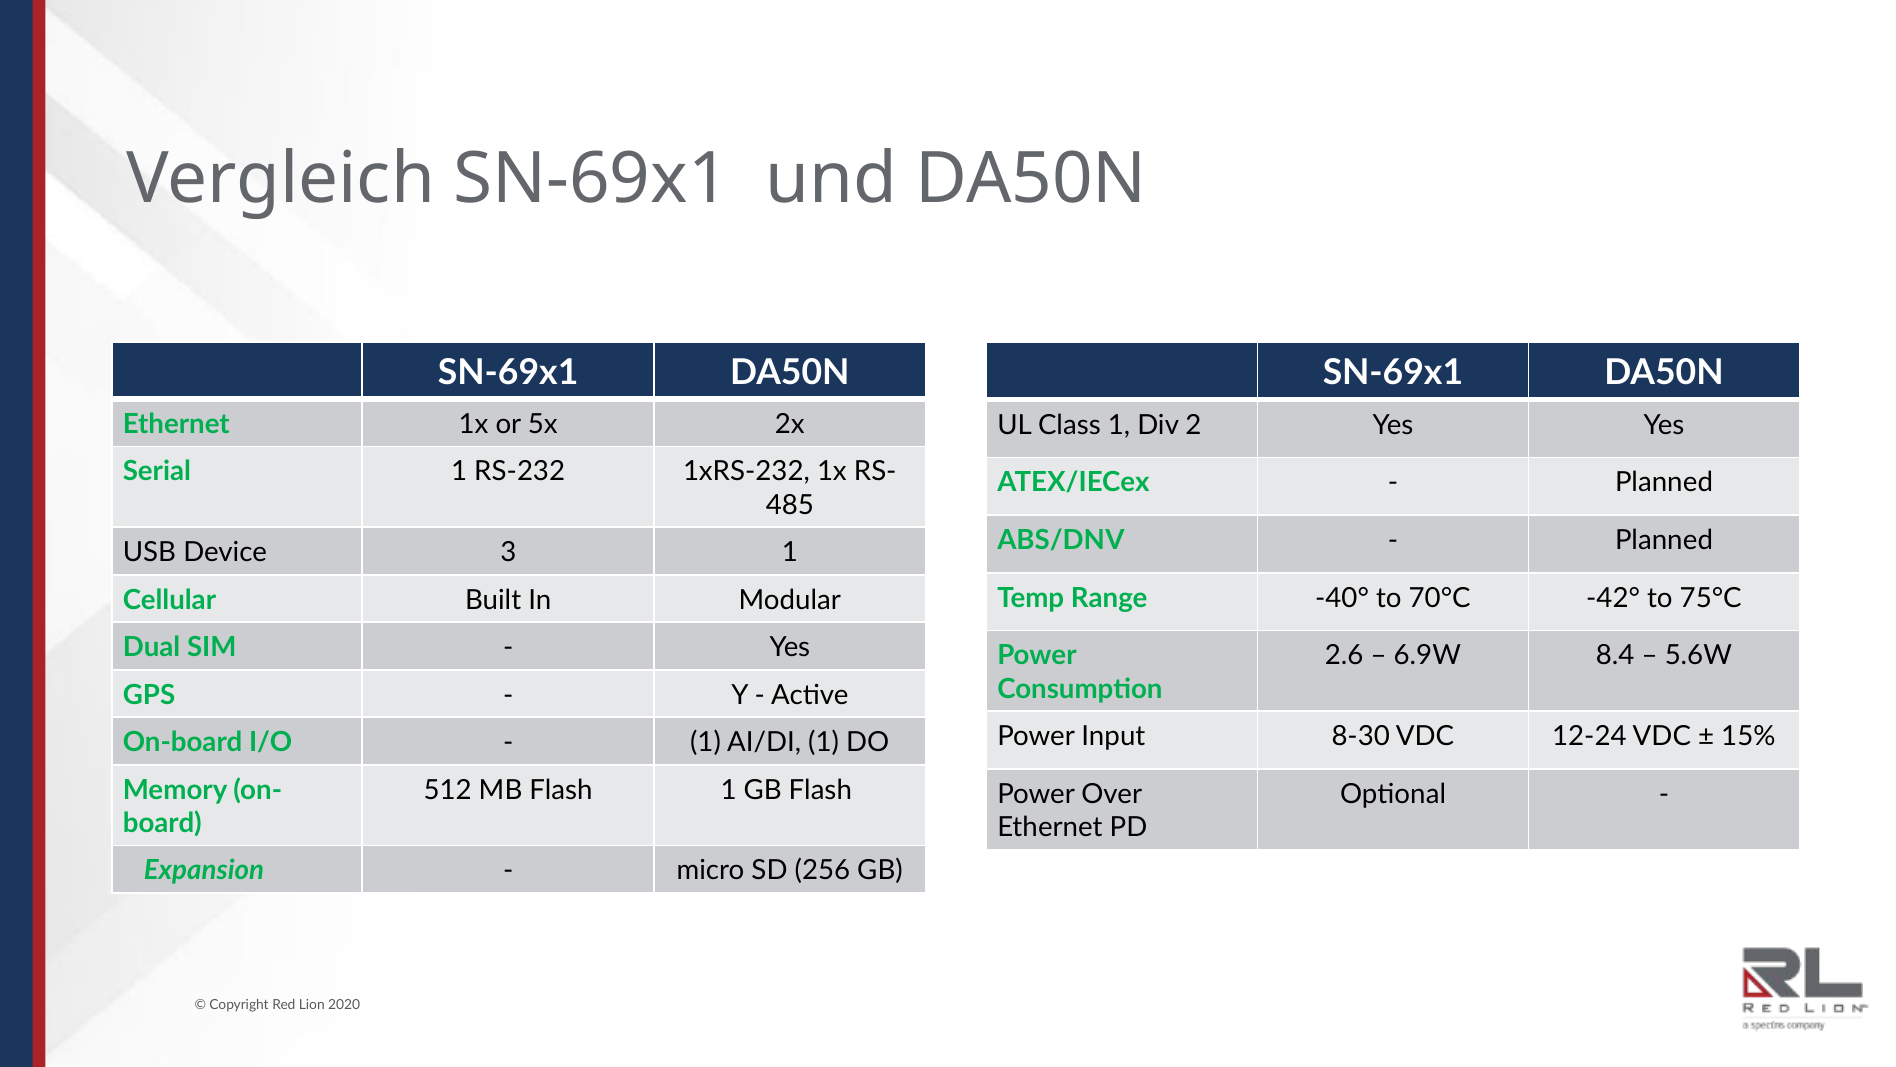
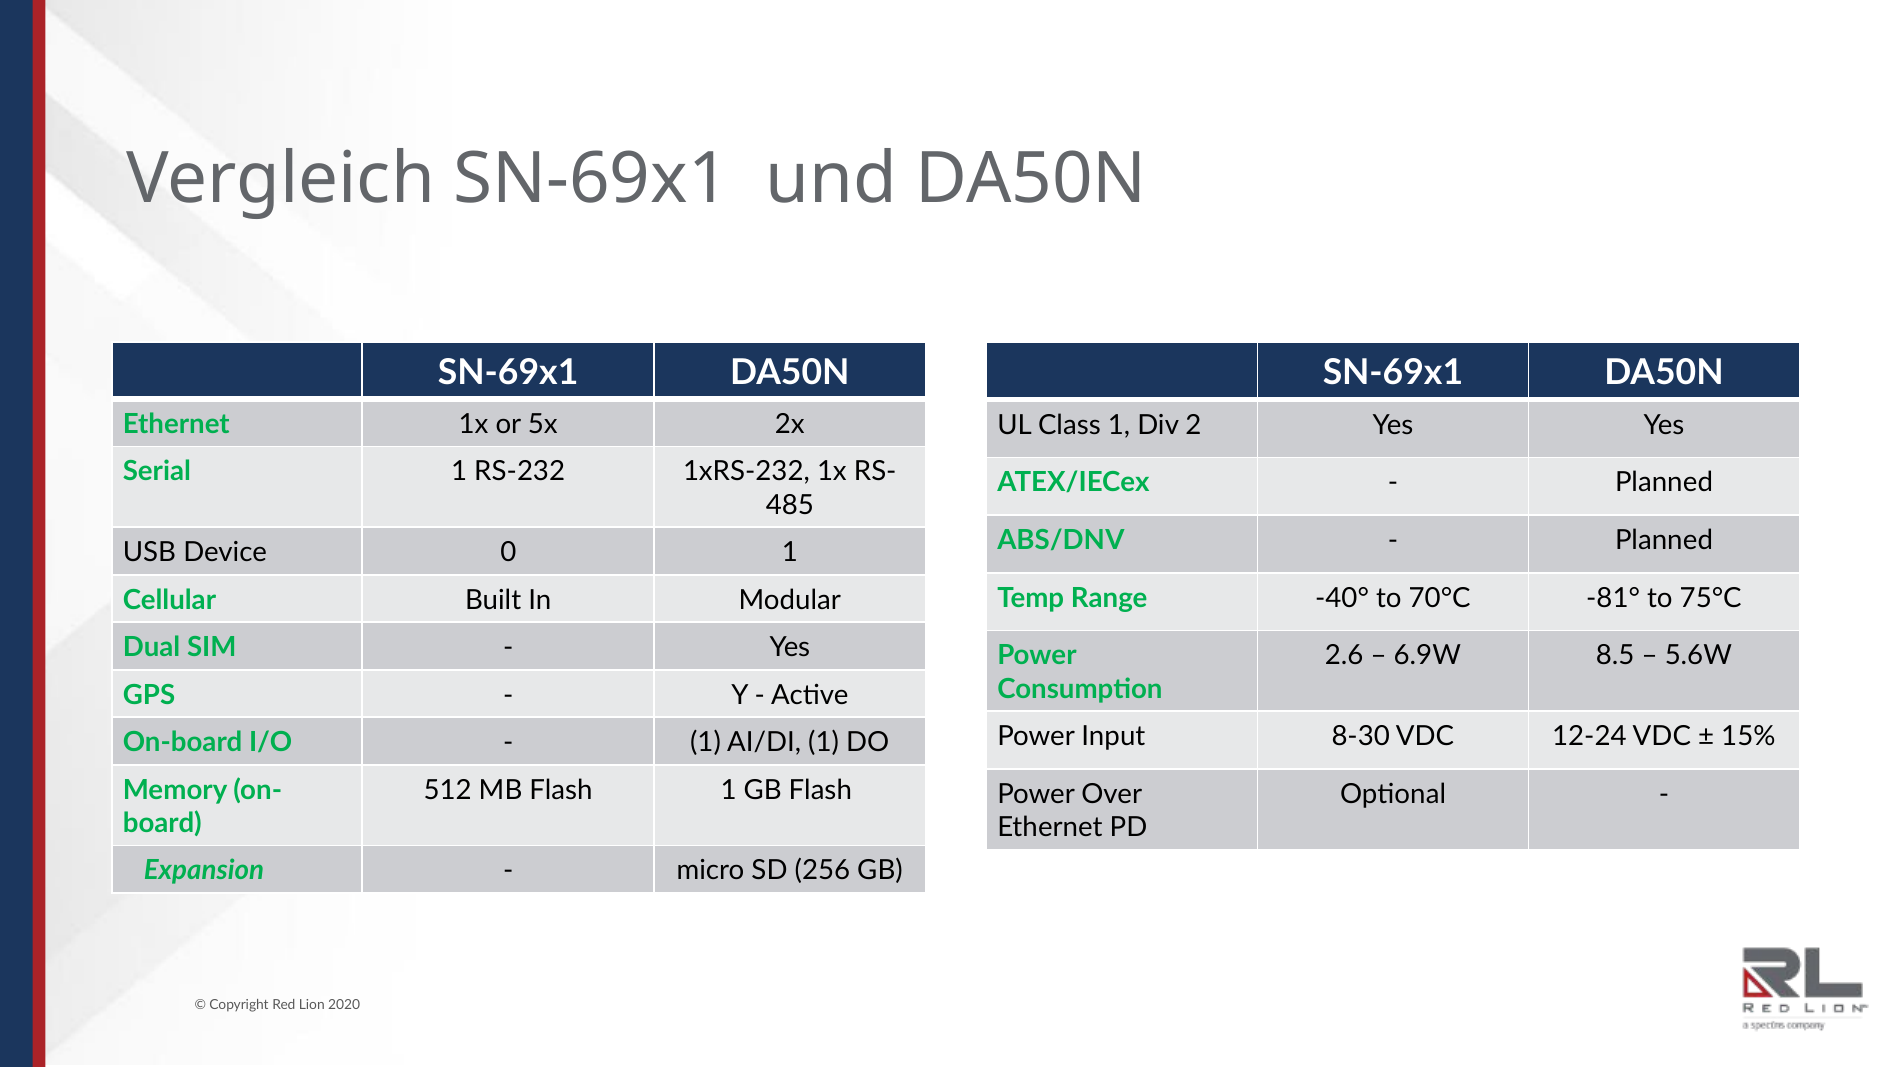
3: 3 -> 0
-42°: -42° -> -81°
8.4: 8.4 -> 8.5
